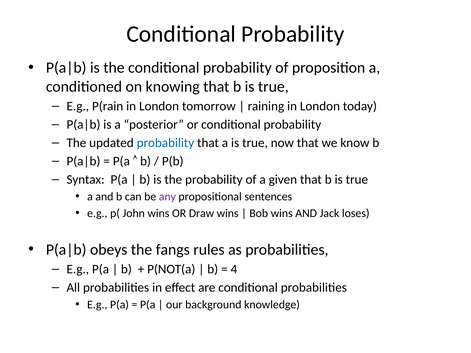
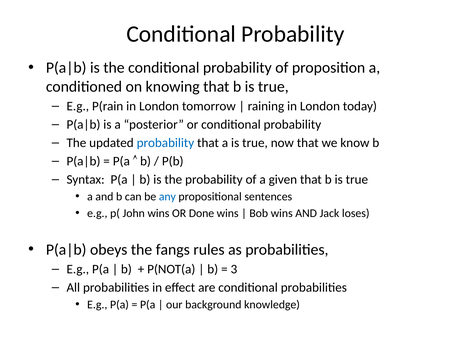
any colour: purple -> blue
Draw: Draw -> Done
4: 4 -> 3
